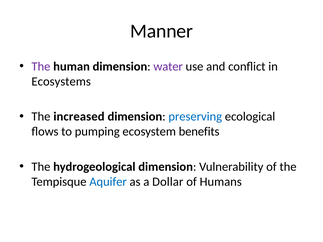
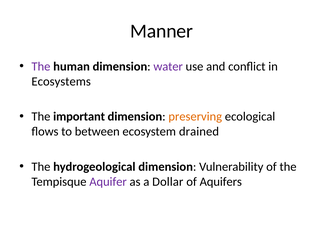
increased: increased -> important
preserving colour: blue -> orange
pumping: pumping -> between
benefits: benefits -> drained
Aquifer colour: blue -> purple
Humans: Humans -> Aquifers
